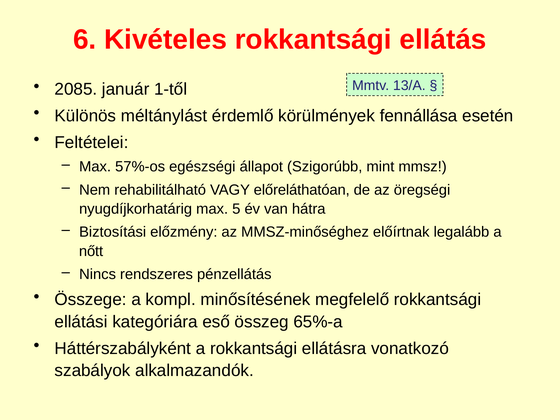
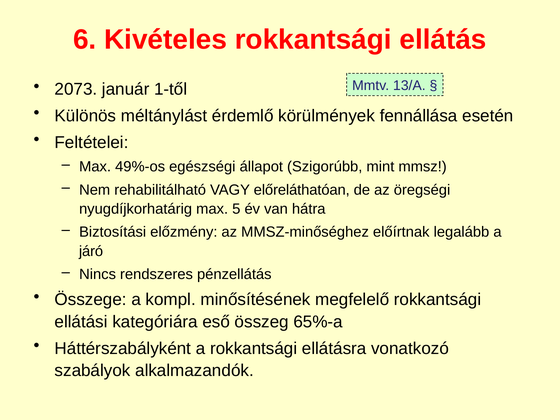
2085: 2085 -> 2073
57%-os: 57%-os -> 49%-os
nőtt: nőtt -> járó
